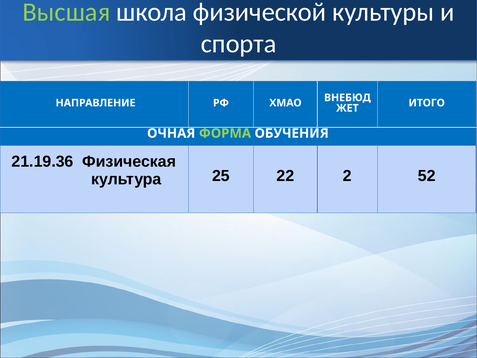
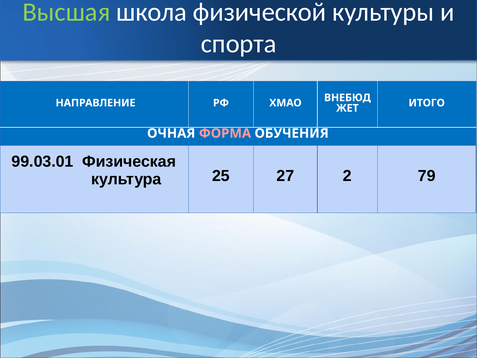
ФОРМА colour: light green -> pink
21.19.36: 21.19.36 -> 99.03.01
22: 22 -> 27
52: 52 -> 79
